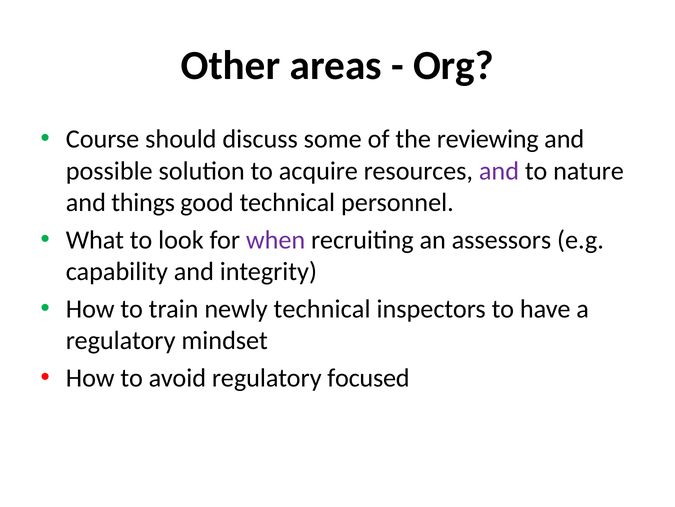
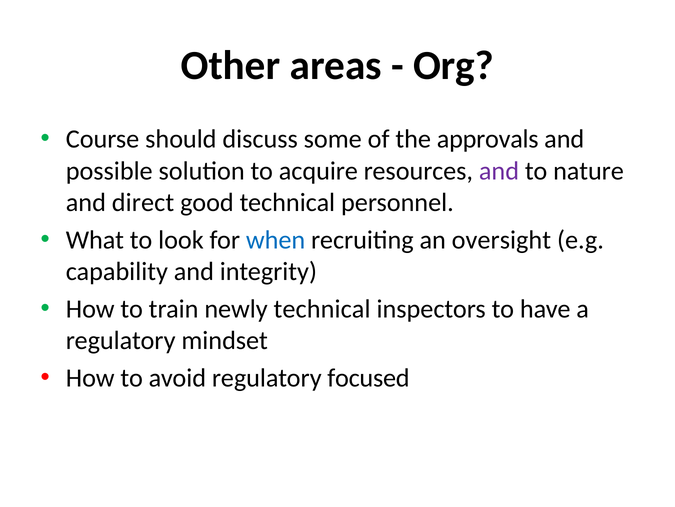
reviewing: reviewing -> approvals
things: things -> direct
when colour: purple -> blue
assessors: assessors -> oversight
